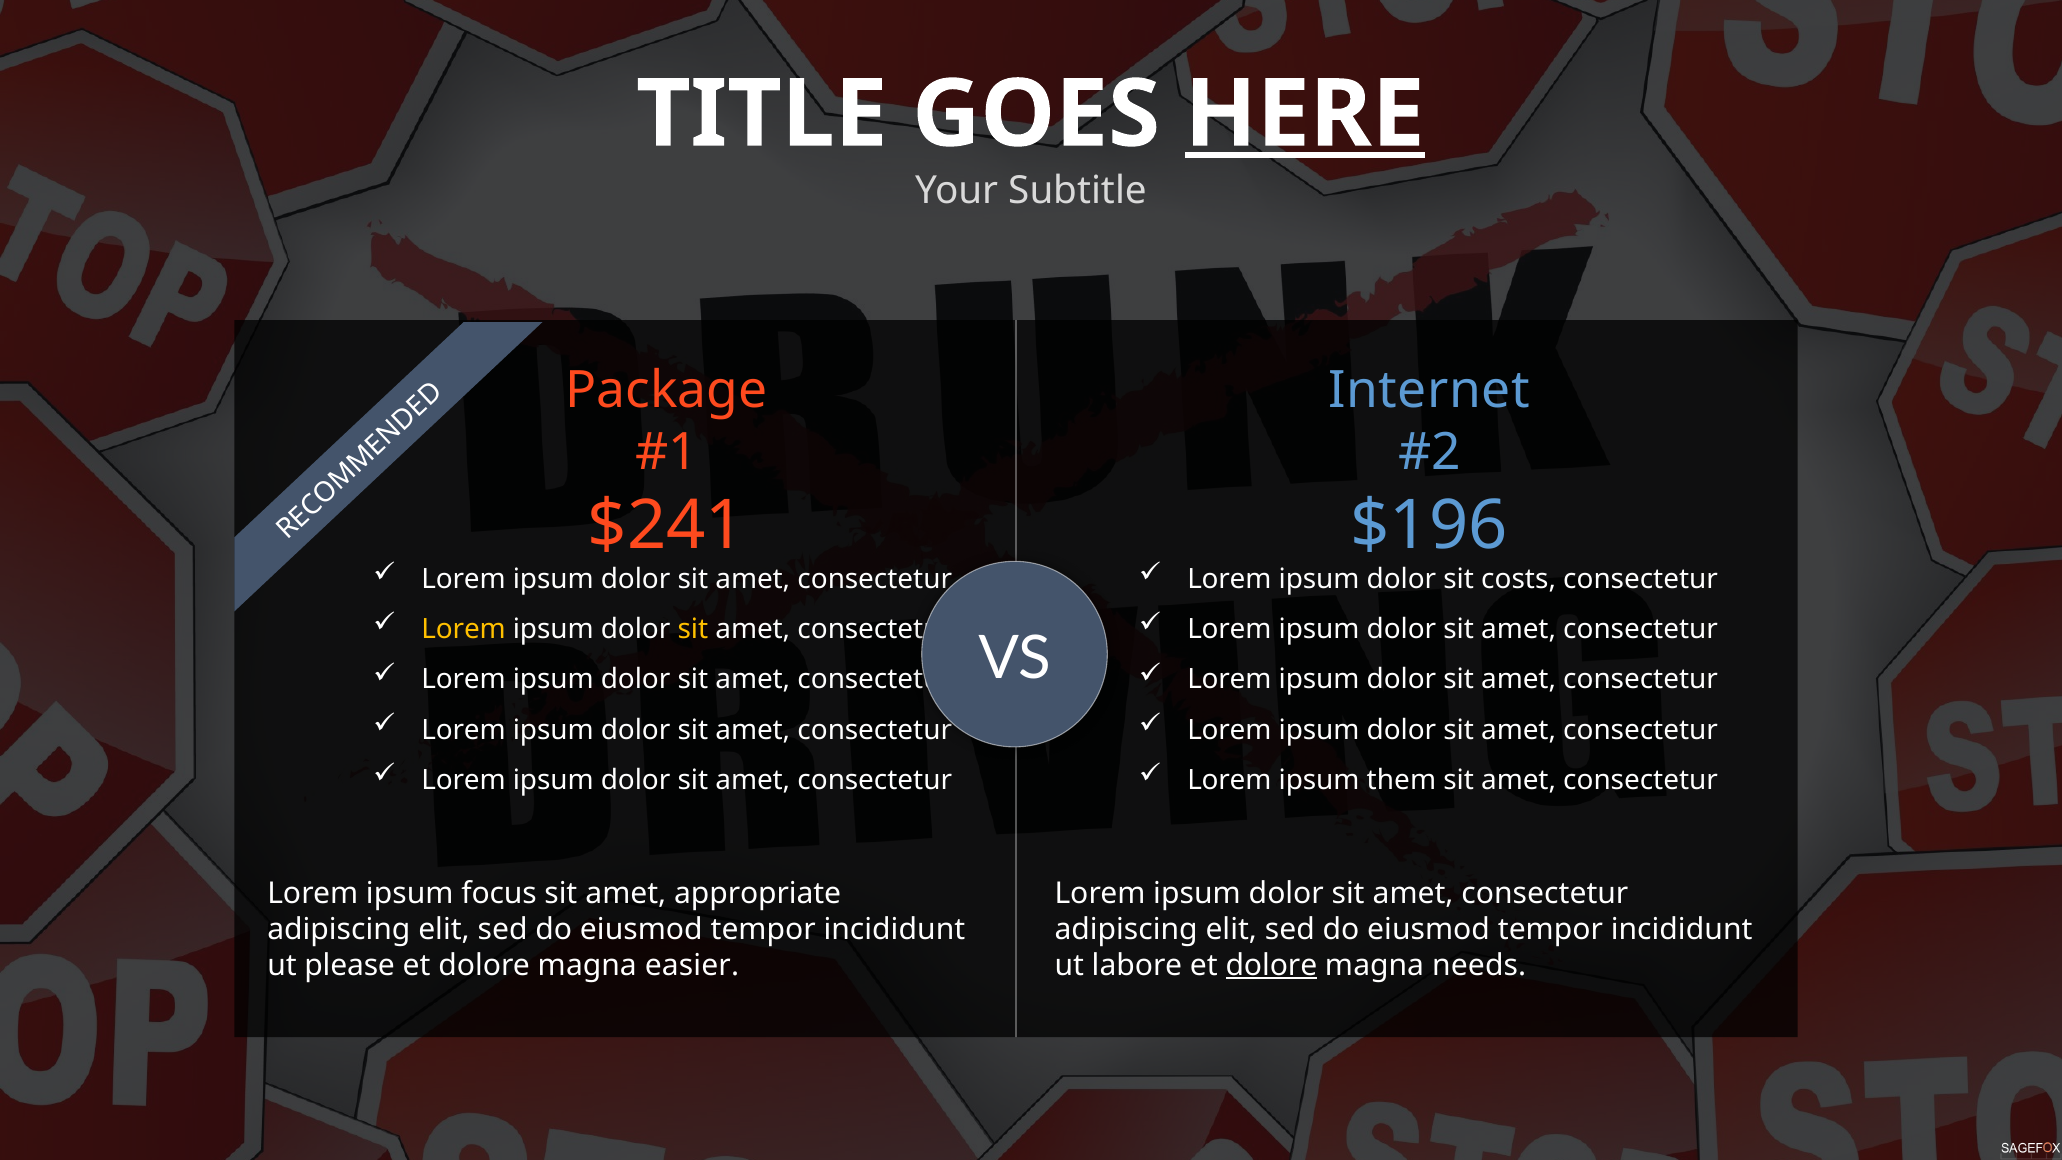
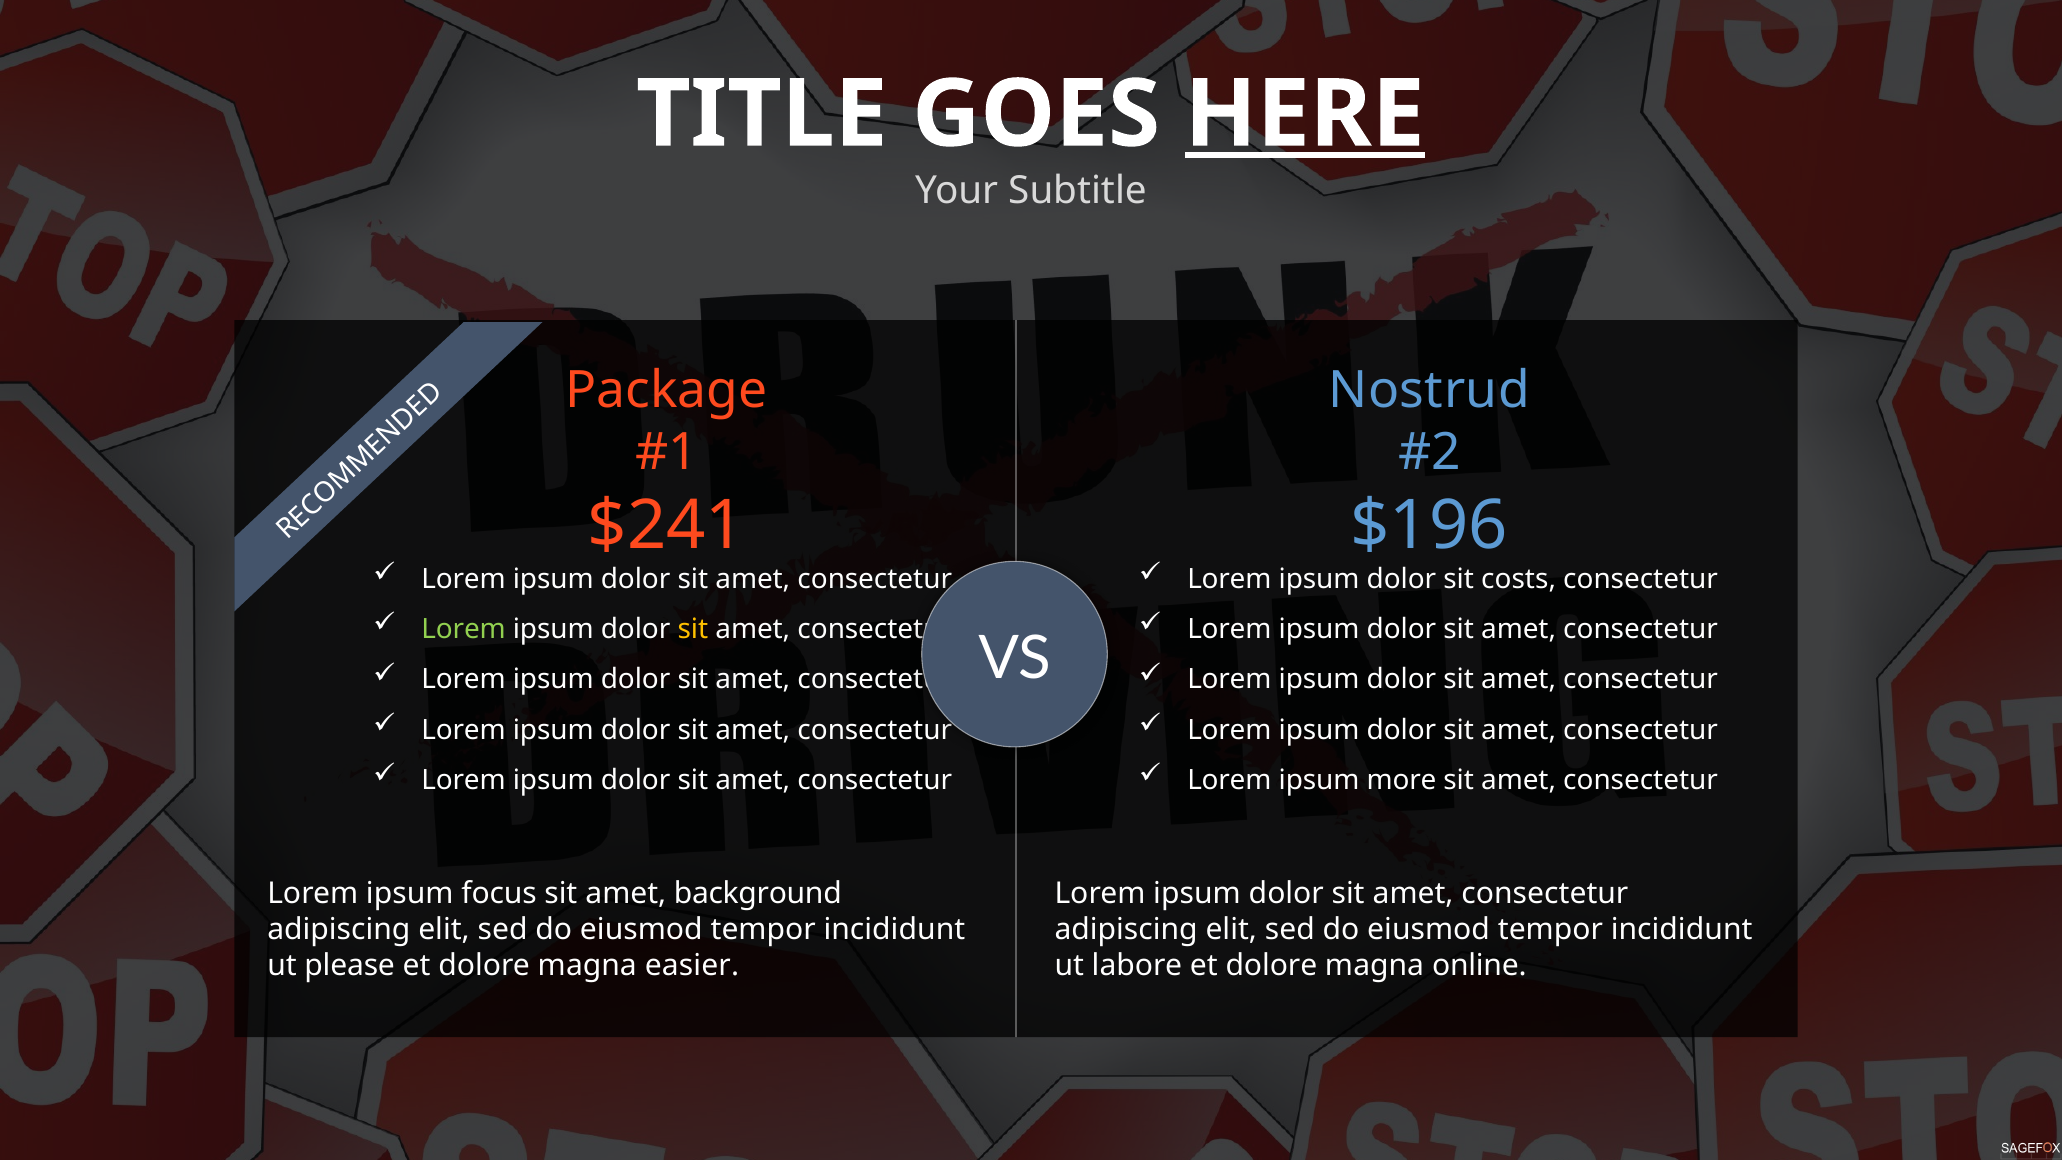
Internet: Internet -> Nostrud
Lorem at (464, 629) colour: yellow -> light green
them: them -> more
appropriate: appropriate -> background
dolore at (1271, 965) underline: present -> none
needs: needs -> online
